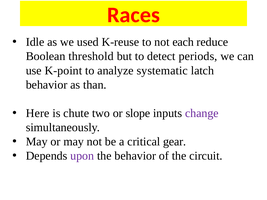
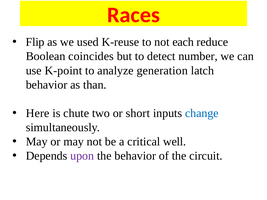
Idle: Idle -> Flip
threshold: threshold -> coincides
periods: periods -> number
systematic: systematic -> generation
slope: slope -> short
change colour: purple -> blue
gear: gear -> well
